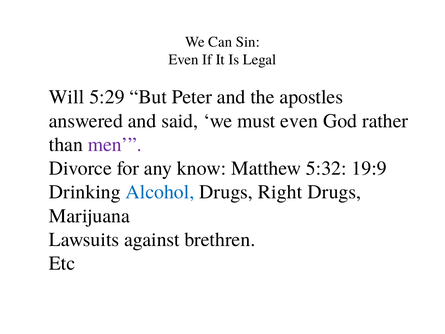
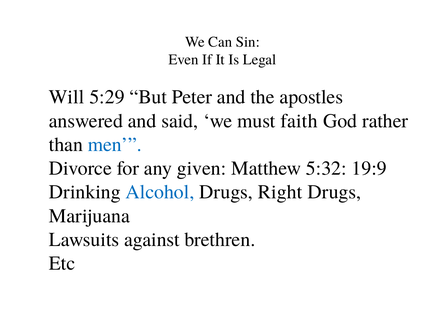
must even: even -> faith
men colour: purple -> blue
know: know -> given
